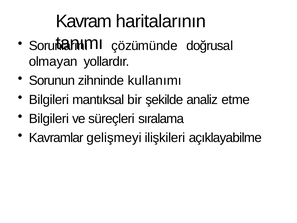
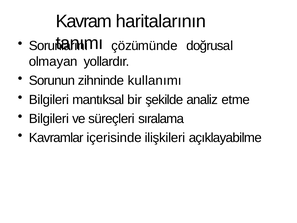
gelişmeyi: gelişmeyi -> içerisinde
